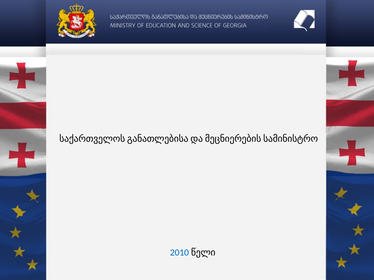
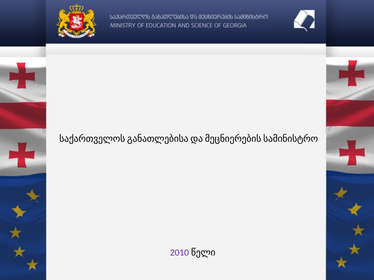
2010 colour: blue -> purple
